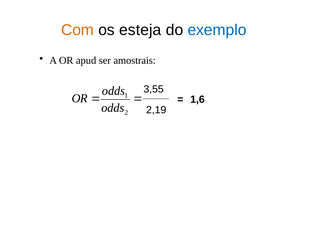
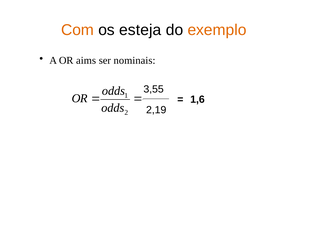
exemplo colour: blue -> orange
apud: apud -> aims
amostrais: amostrais -> nominais
